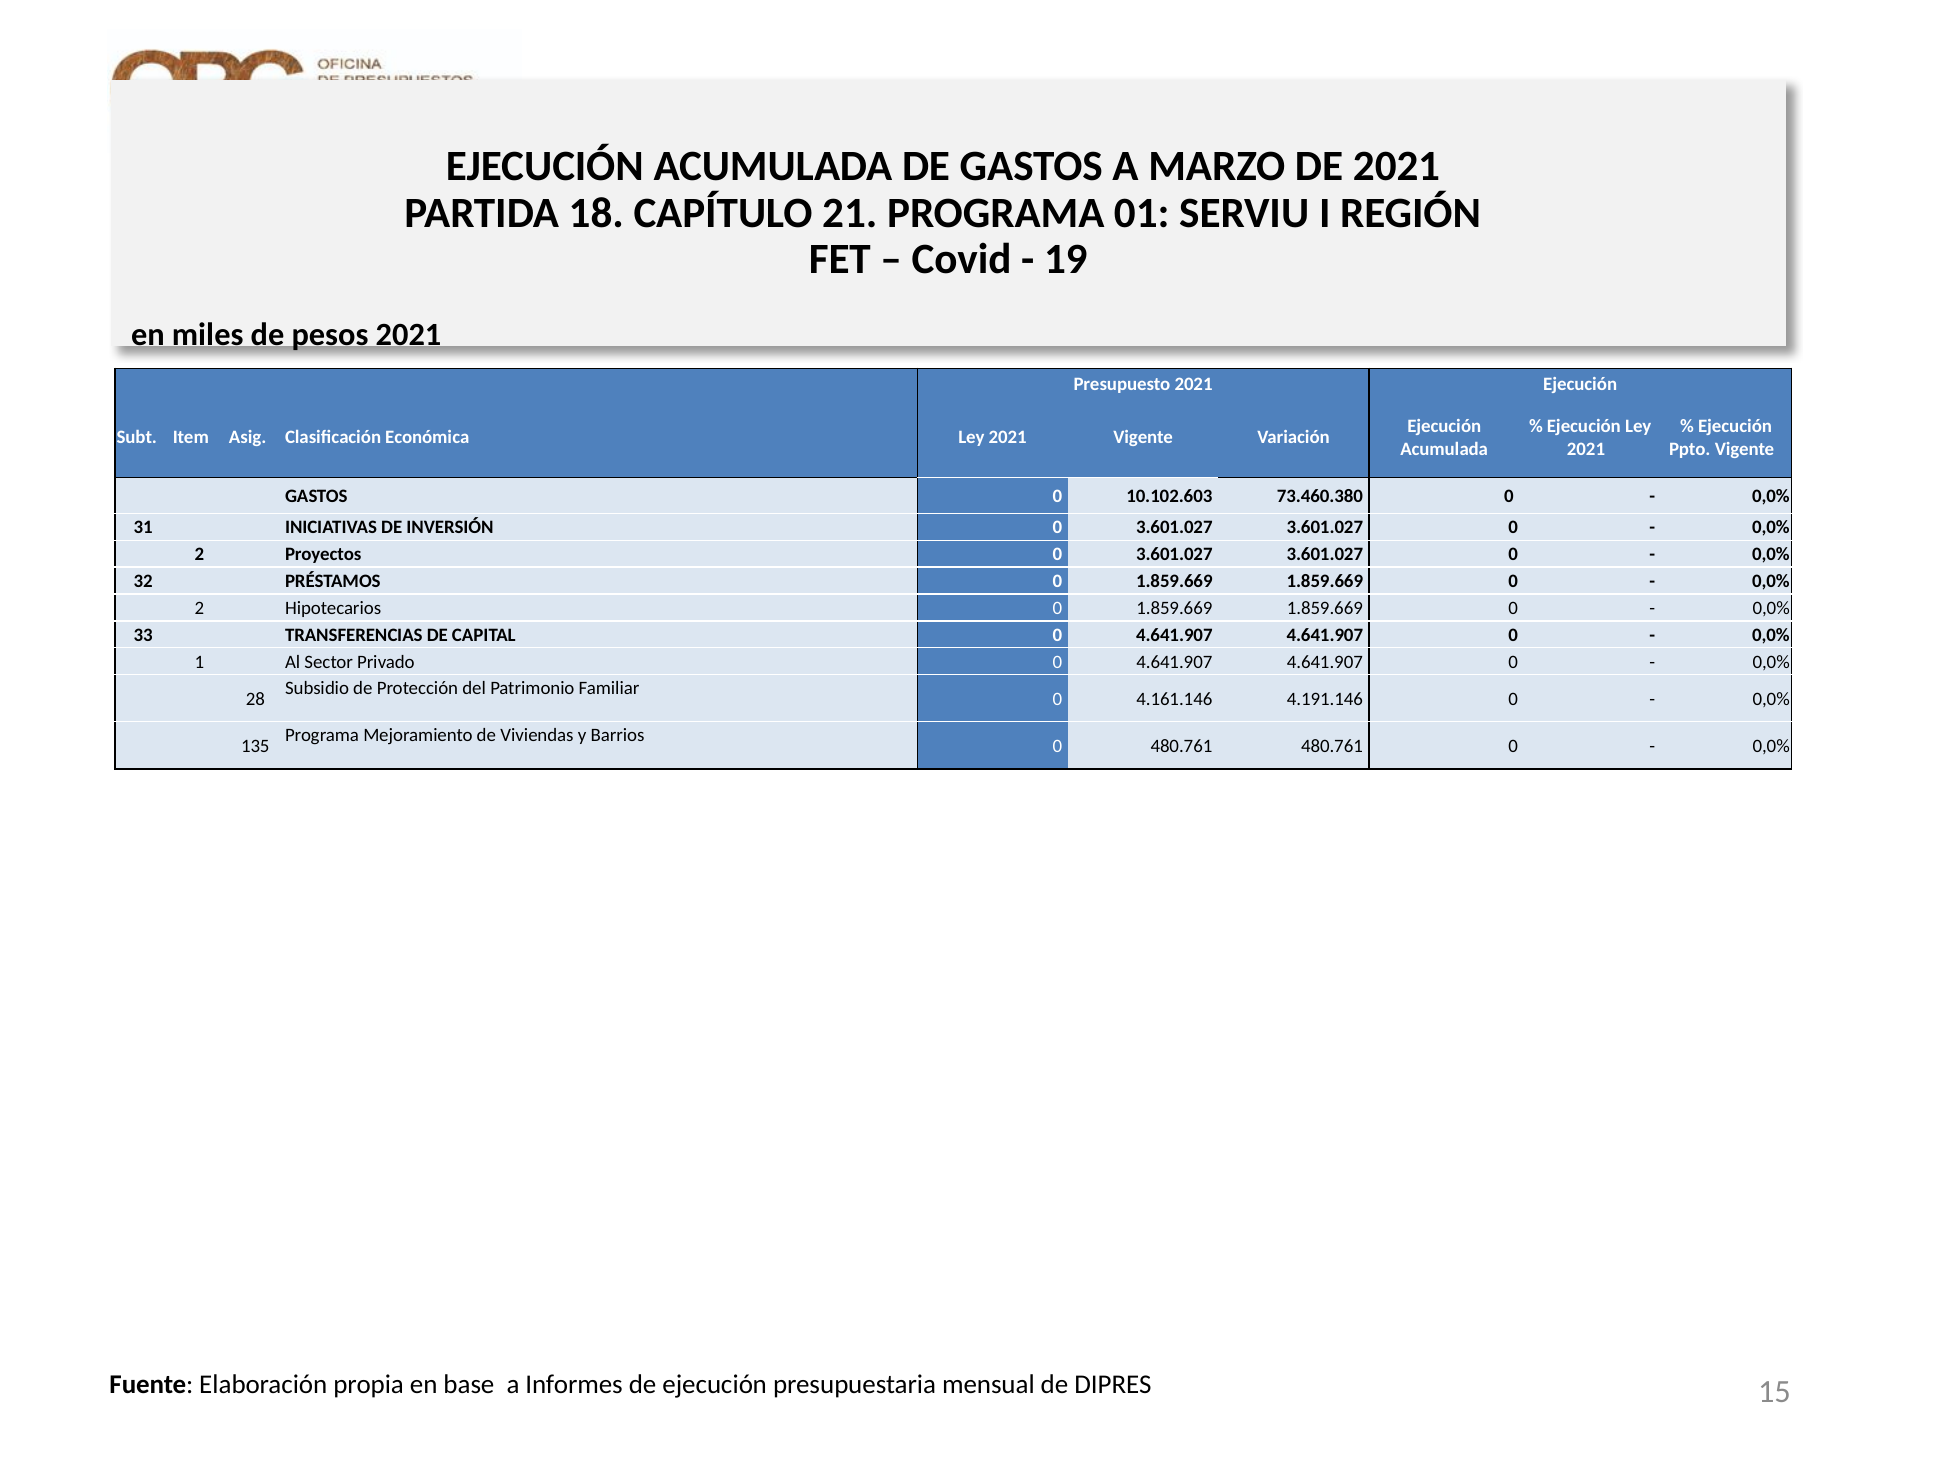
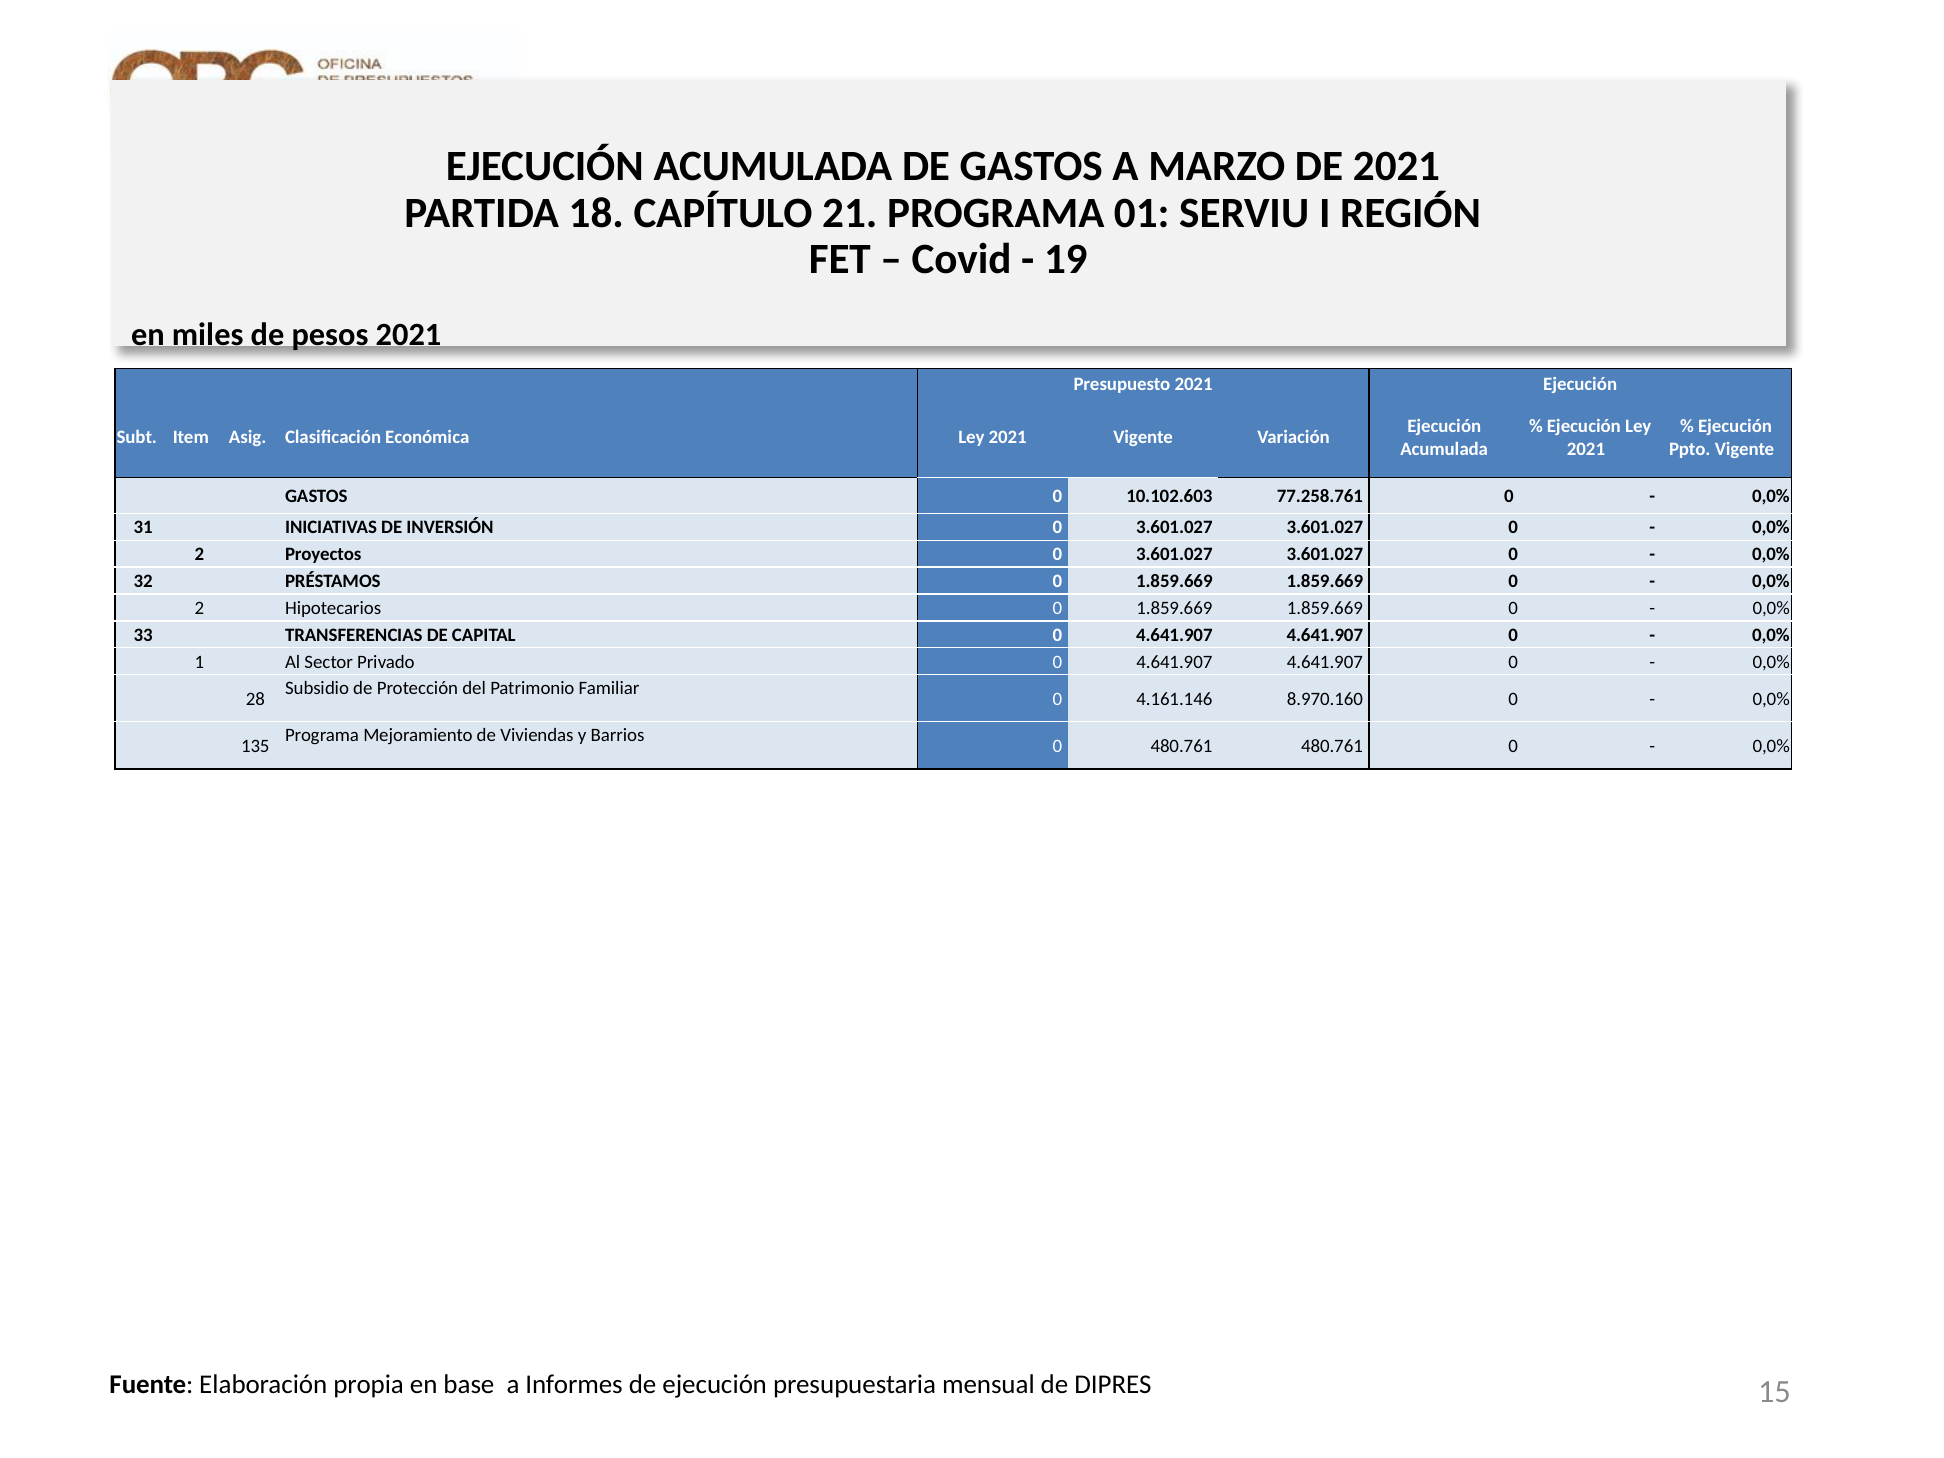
73.460.380: 73.460.380 -> 77.258.761
4.191.146: 4.191.146 -> 8.970.160
